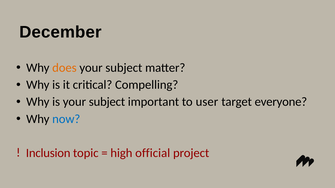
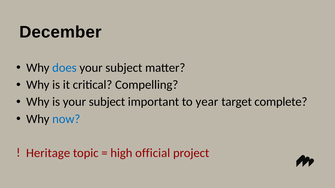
does colour: orange -> blue
user: user -> year
everyone: everyone -> complete
Inclusion: Inclusion -> Heritage
